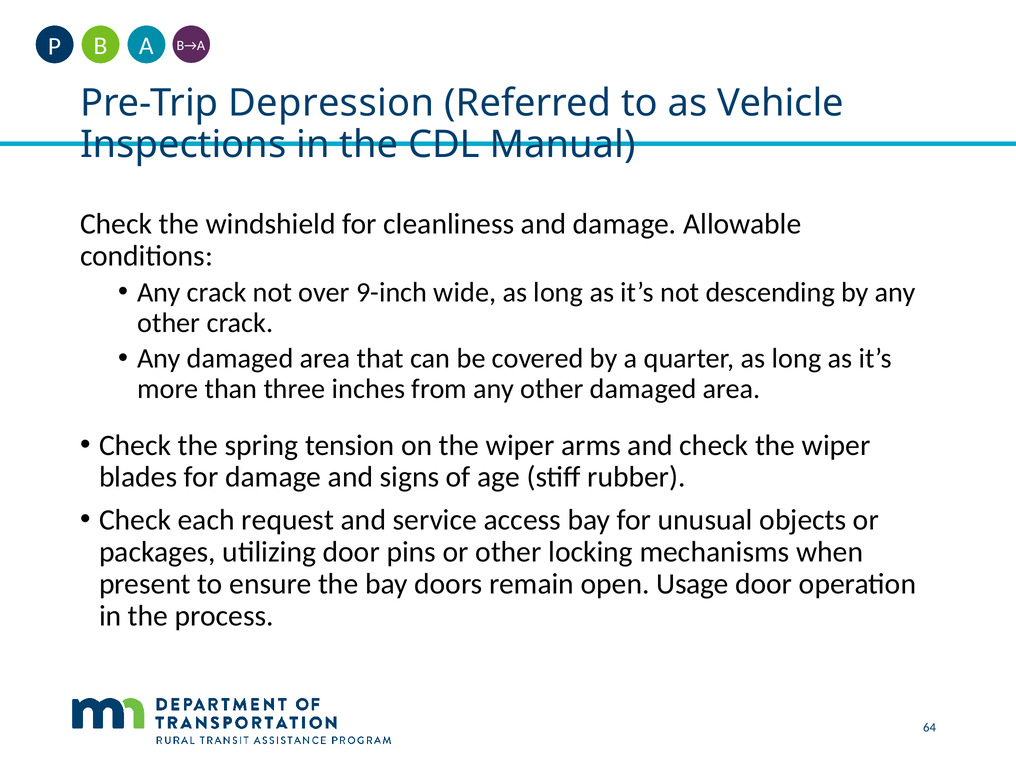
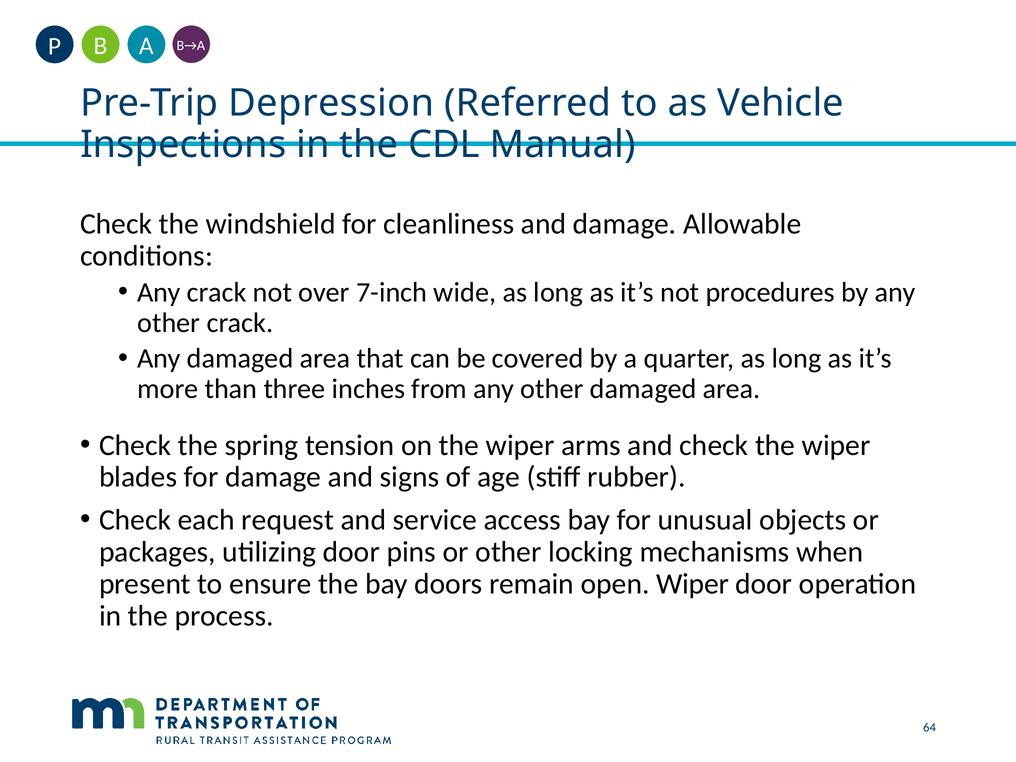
9-inch: 9-inch -> 7-inch
descending: descending -> procedures
open Usage: Usage -> Wiper
